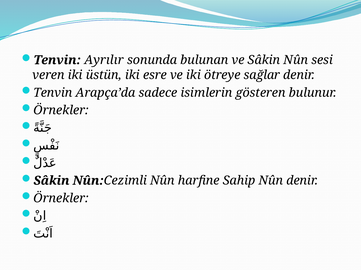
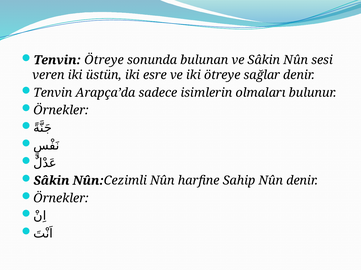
Tenvin Ayrılır: Ayrılır -> Ötreye
gösteren: gösteren -> olmaları
